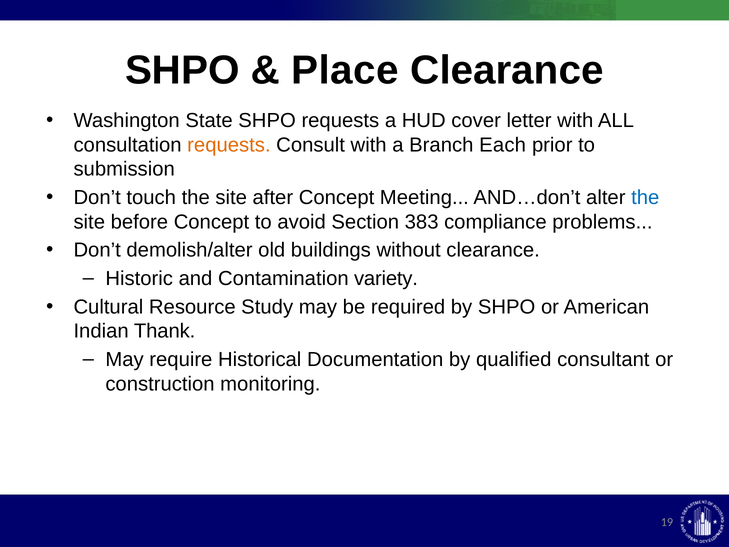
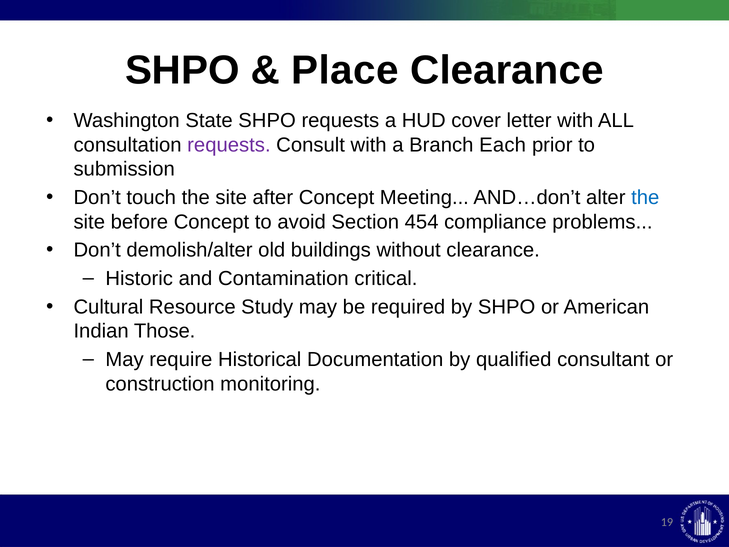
requests at (229, 145) colour: orange -> purple
383: 383 -> 454
variety: variety -> critical
Thank: Thank -> Those
